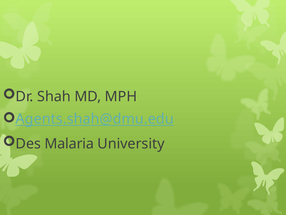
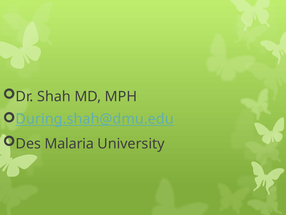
Agents.shah@dmu.edu: Agents.shah@dmu.edu -> During.shah@dmu.edu
